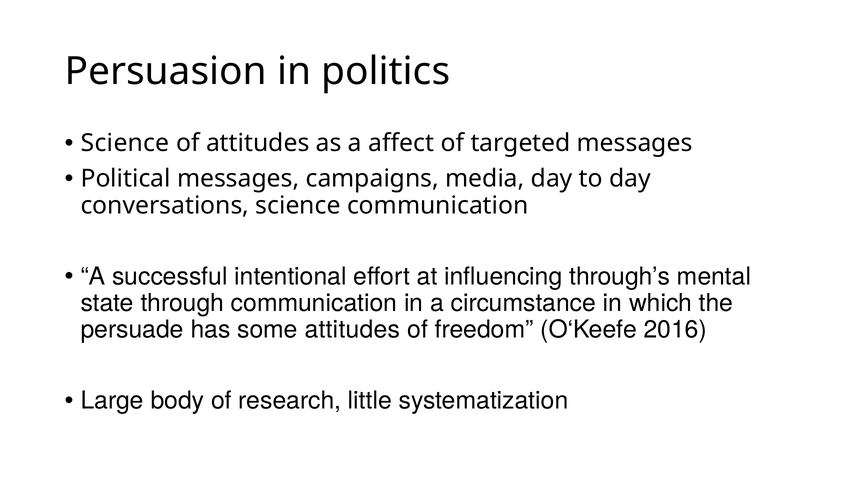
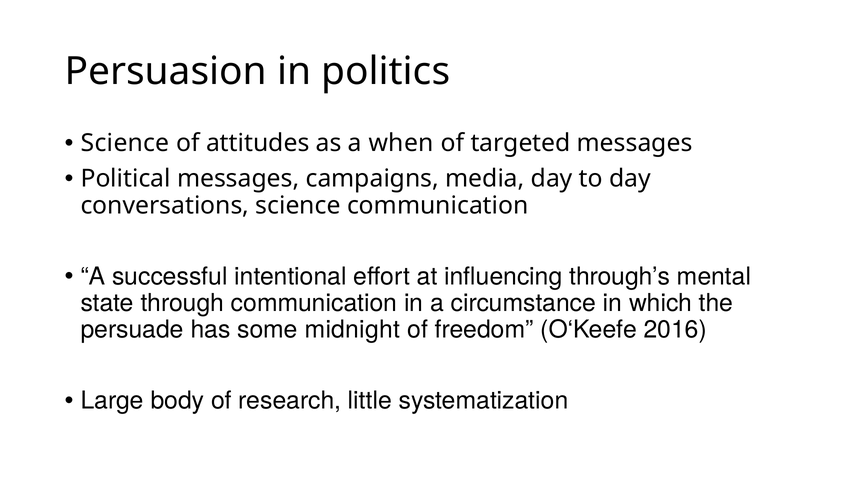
affect: affect -> when
some attitudes: attitudes -> midnight
